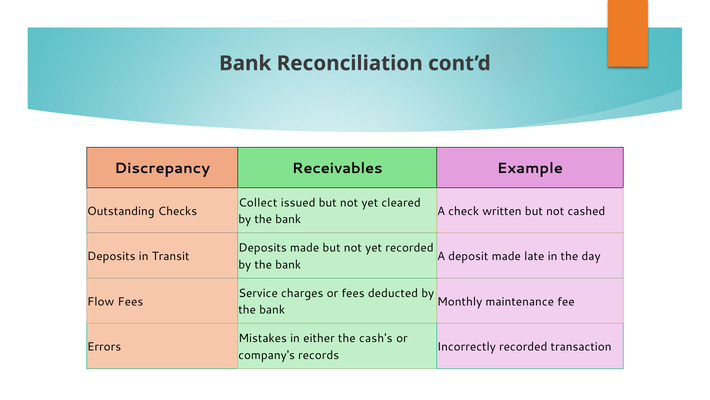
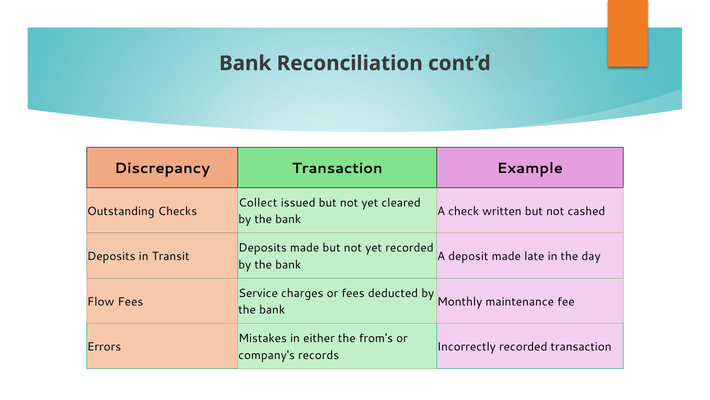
Discrepancy Receivables: Receivables -> Transaction
cash's: cash's -> from's
